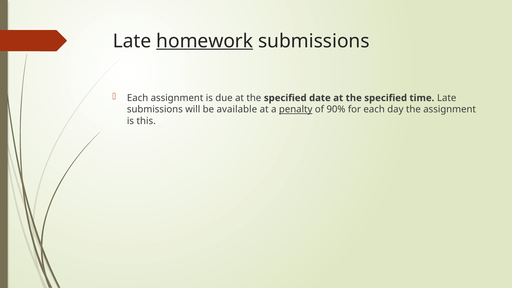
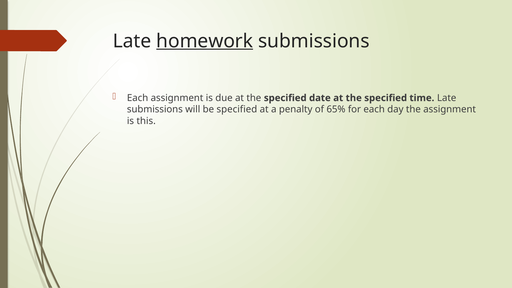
be available: available -> specified
penalty underline: present -> none
90%: 90% -> 65%
